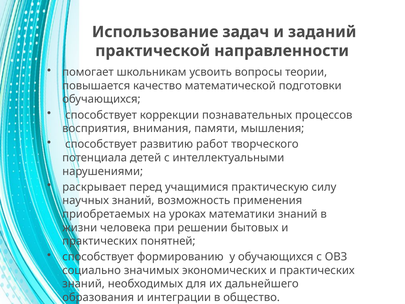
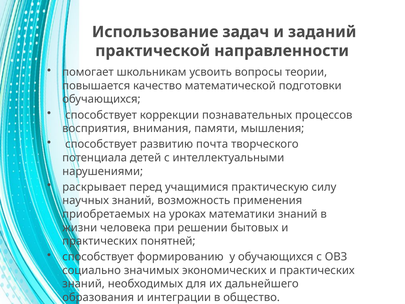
работ: работ -> почта
